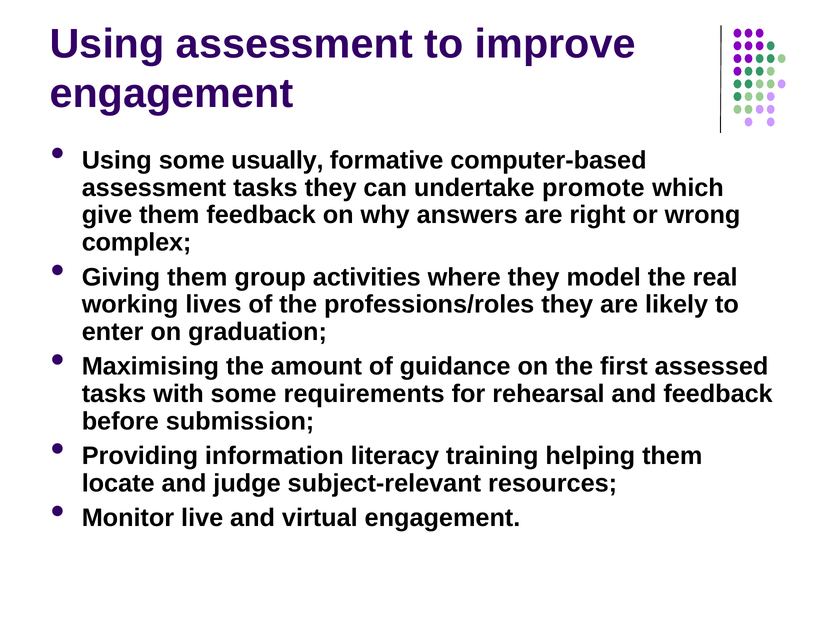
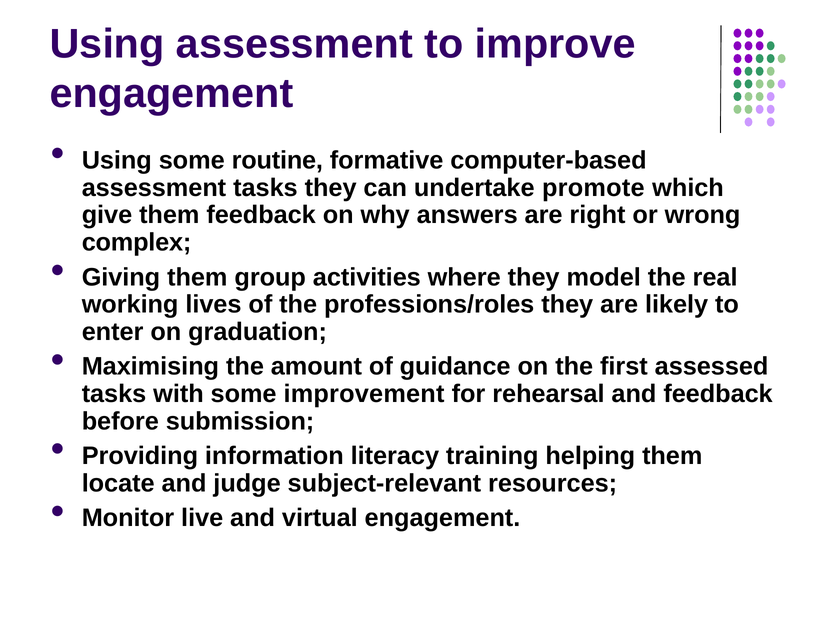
usually: usually -> routine
requirements: requirements -> improvement
